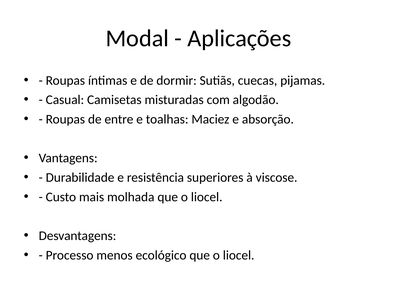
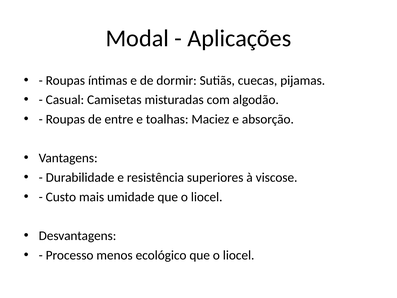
molhada: molhada -> umidade
